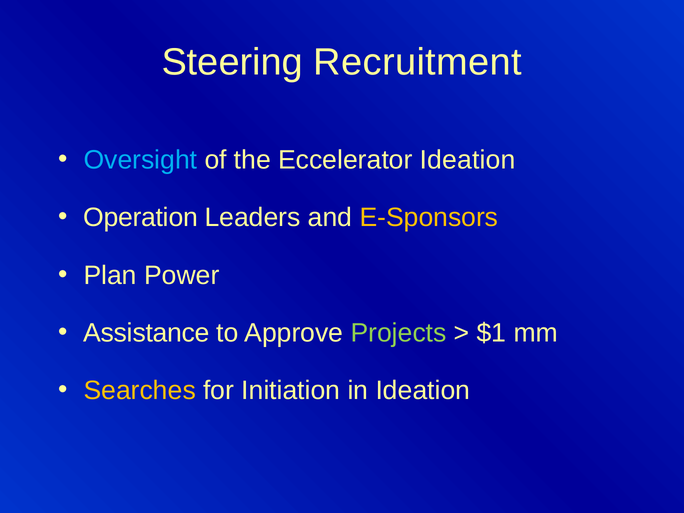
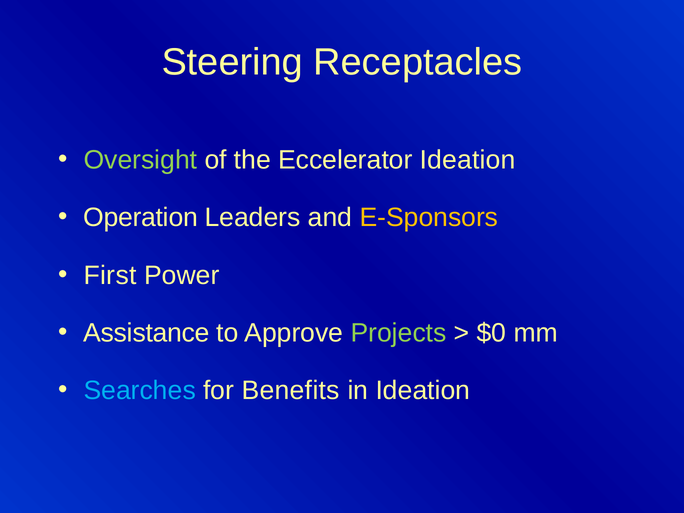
Recruitment: Recruitment -> Receptacles
Oversight colour: light blue -> light green
Plan: Plan -> First
$1: $1 -> $0
Searches colour: yellow -> light blue
Initiation: Initiation -> Benefits
